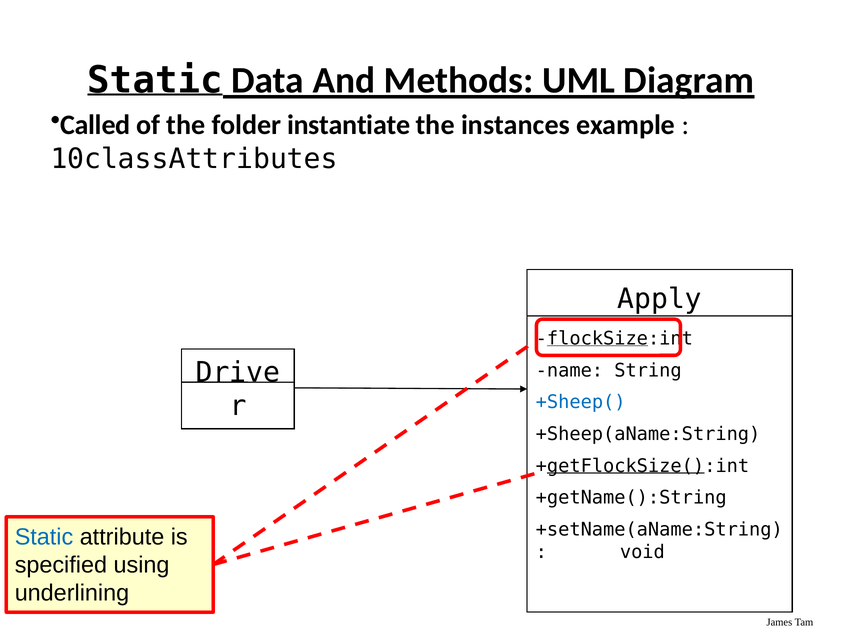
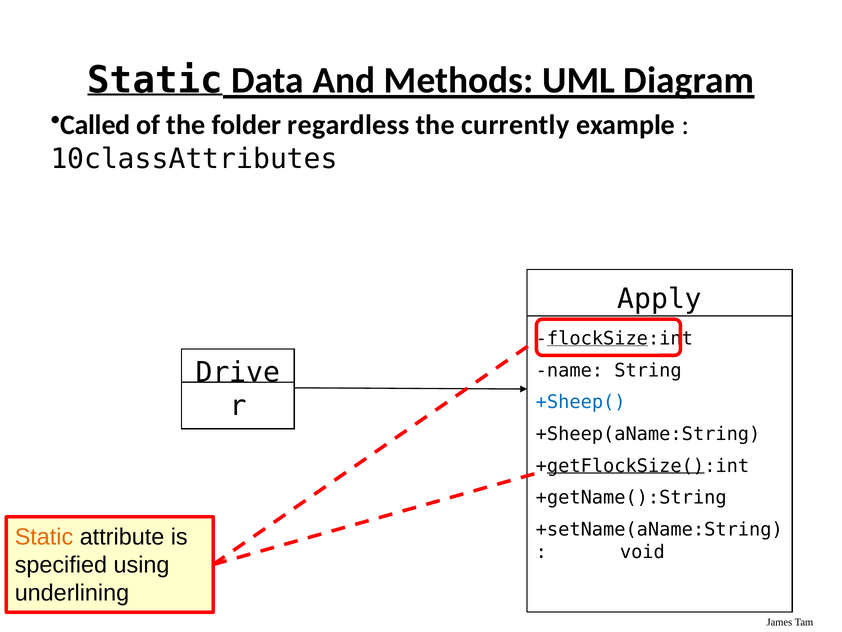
instantiate: instantiate -> regardless
instances: instances -> currently
Static at (44, 536) colour: blue -> orange
